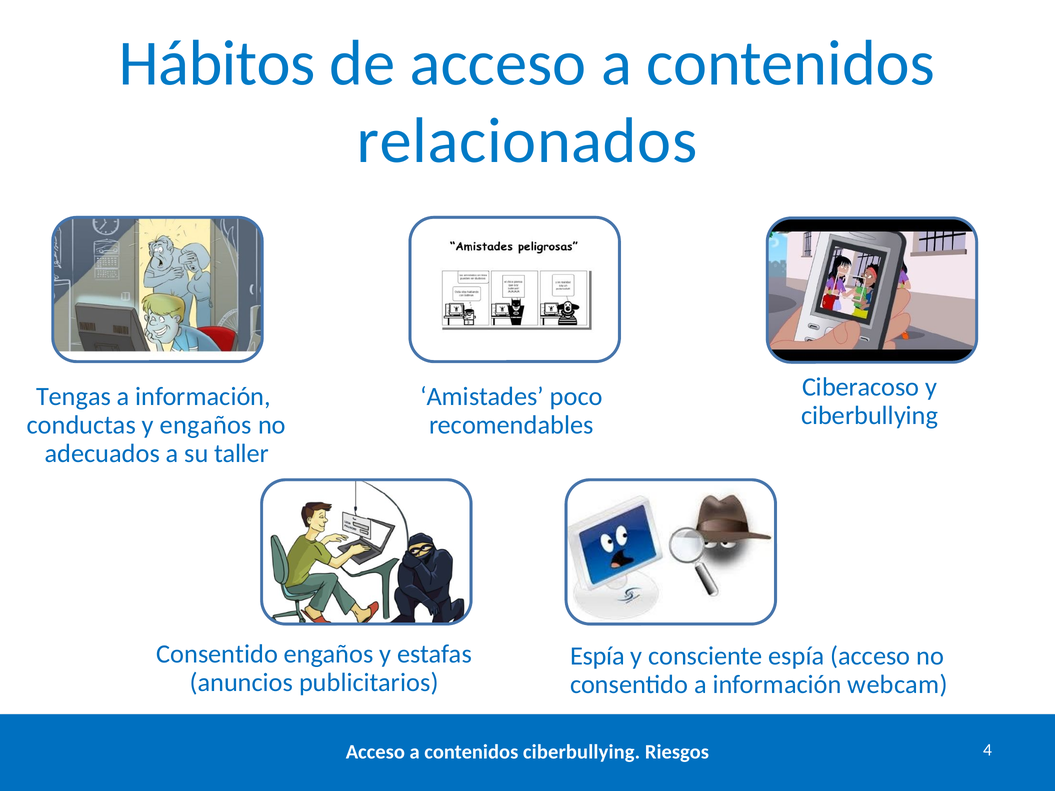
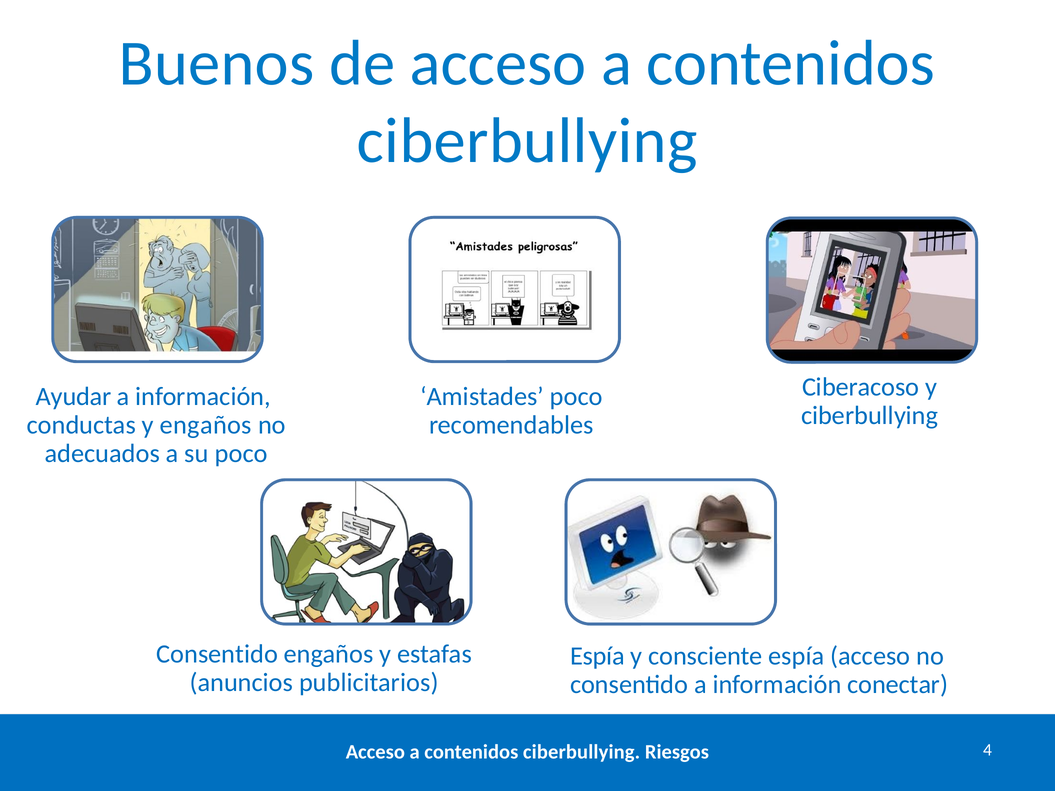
Hábitos: Hábitos -> Buenos
relacionados at (527, 141): relacionados -> ciberbullying
Tengas: Tengas -> Ayudar
su taller: taller -> poco
webcam: webcam -> conectar
